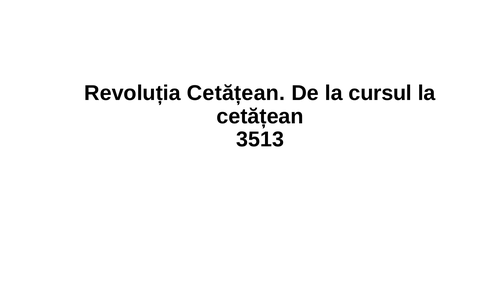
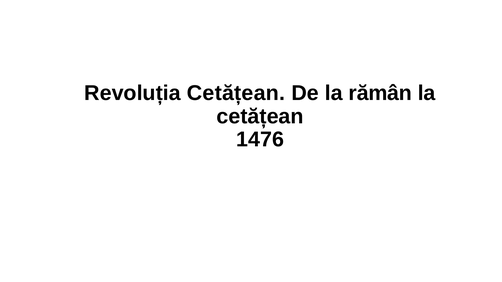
cursul: cursul -> rămân
3513: 3513 -> 1476
